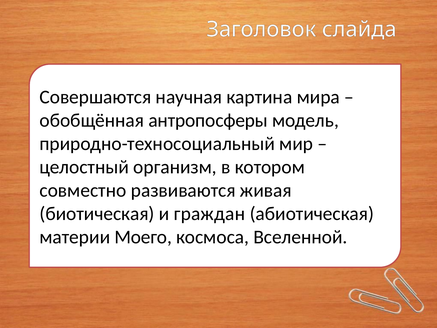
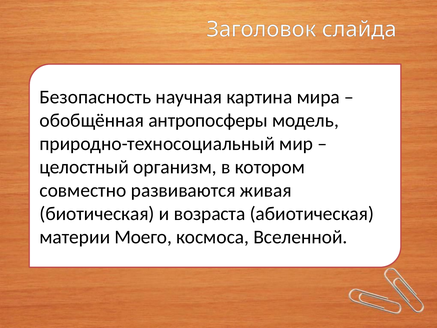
Совершаются: Совершаются -> Безопасность
граждан: граждан -> возраста
